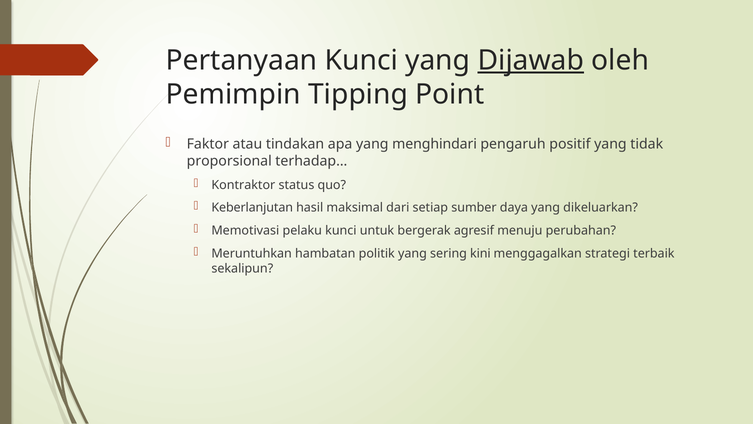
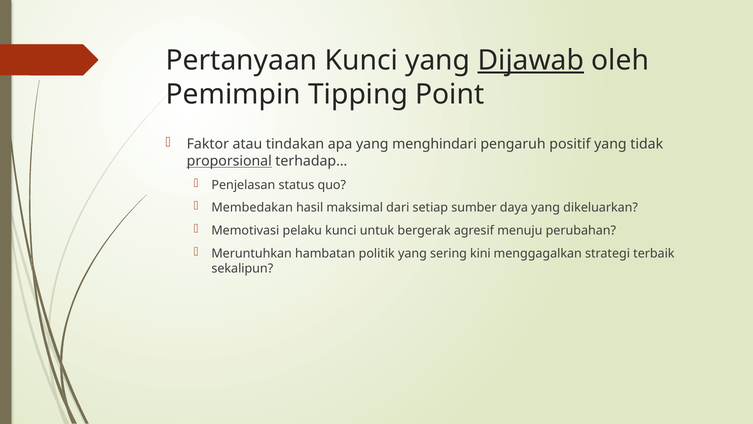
proporsional underline: none -> present
Kontraktor: Kontraktor -> Penjelasan
Keberlanjutan: Keberlanjutan -> Membedakan
